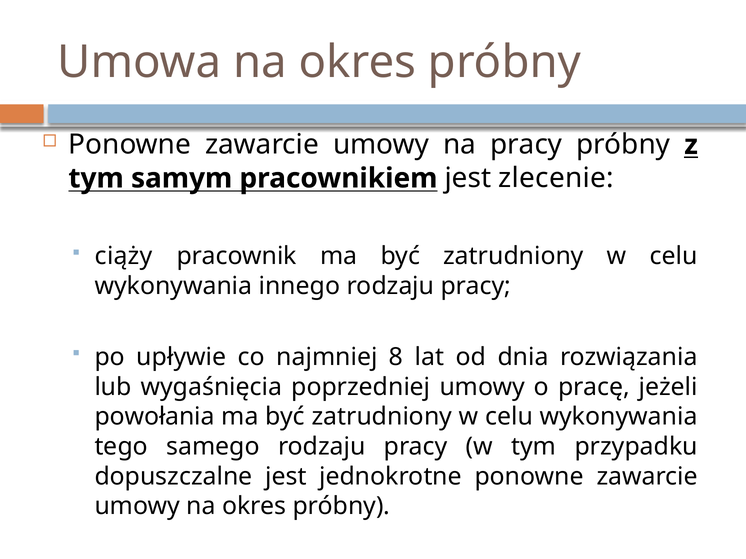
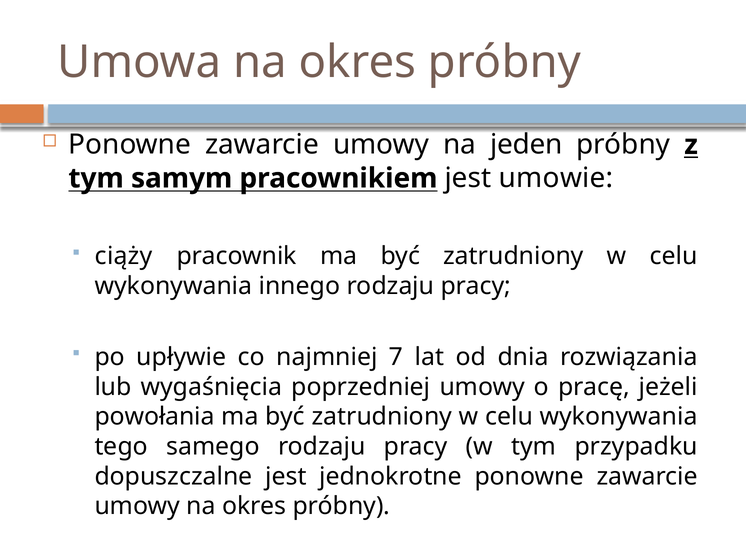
na pracy: pracy -> jeden
zlecenie: zlecenie -> umowie
8: 8 -> 7
